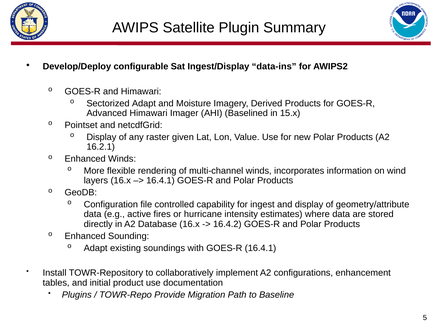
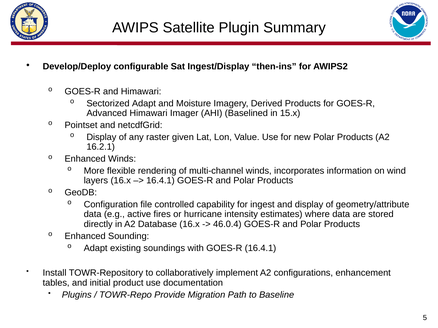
data-ins: data-ins -> then-ins
16.4.2: 16.4.2 -> 46.0.4
